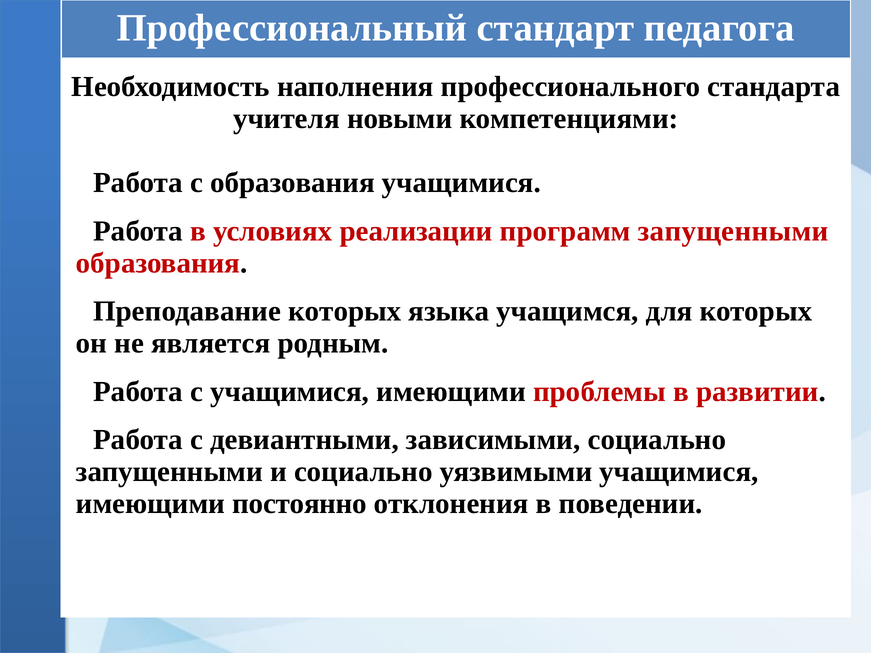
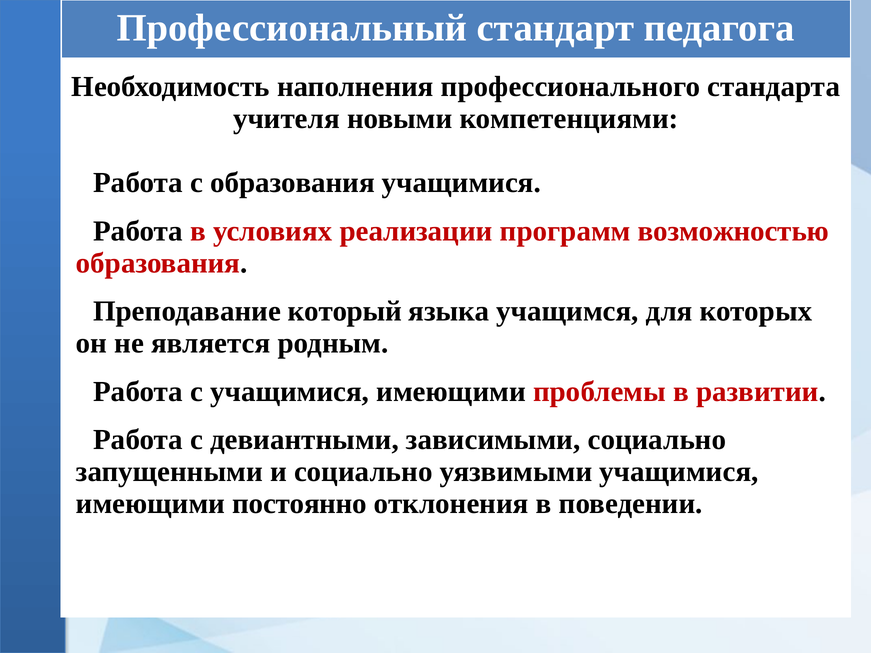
программ запущенными: запущенными -> возможностью
Преподавание которых: которых -> который
